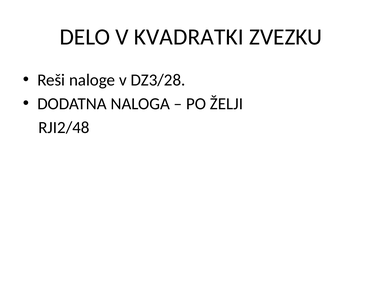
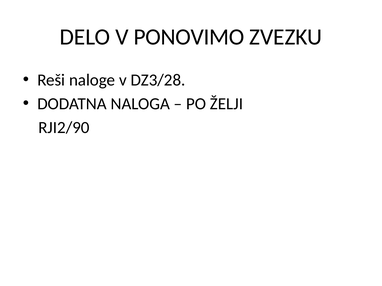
KVADRATKI: KVADRATKI -> PONOVIMO
RJI2/48: RJI2/48 -> RJI2/90
